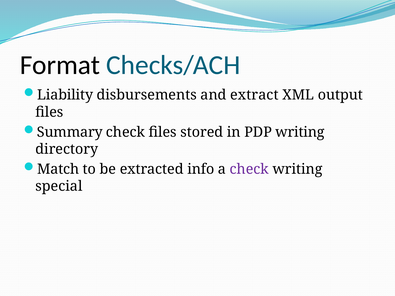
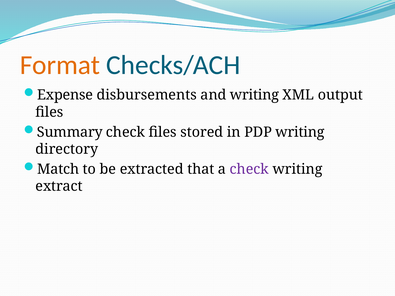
Format colour: black -> orange
Liability: Liability -> Expense
and extract: extract -> writing
info: info -> that
special: special -> extract
